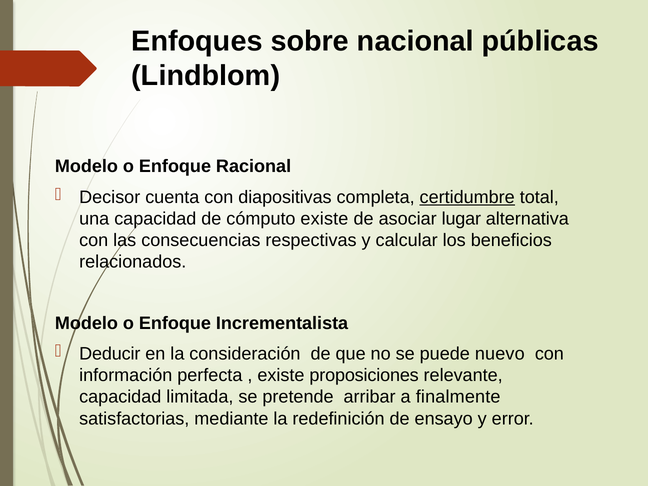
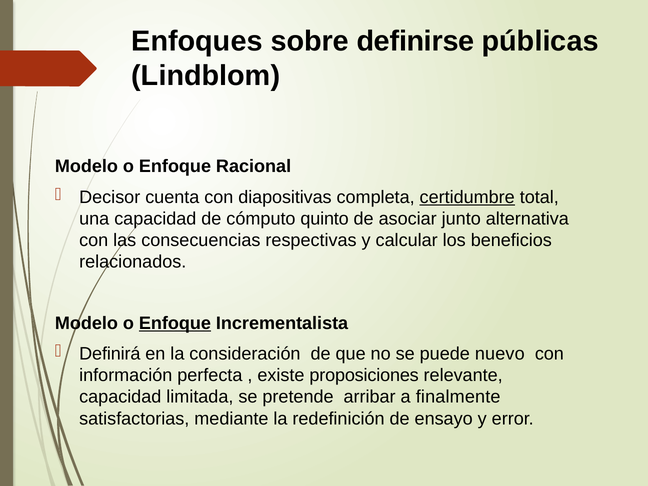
nacional: nacional -> definirse
cómputo existe: existe -> quinto
lugar: lugar -> junto
Enfoque at (175, 323) underline: none -> present
Deducir: Deducir -> Definirá
